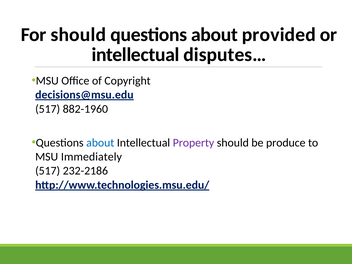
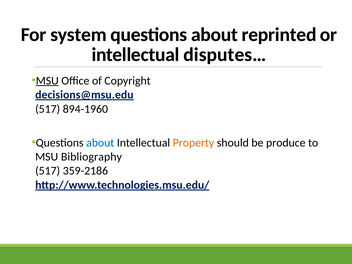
For should: should -> system
provided: provided -> reprinted
MSU at (47, 81) underline: none -> present
882-1960: 882-1960 -> 894-1960
Property colour: purple -> orange
Immediately: Immediately -> Bibliography
232-2186: 232-2186 -> 359-2186
